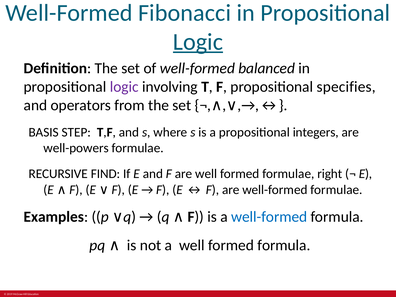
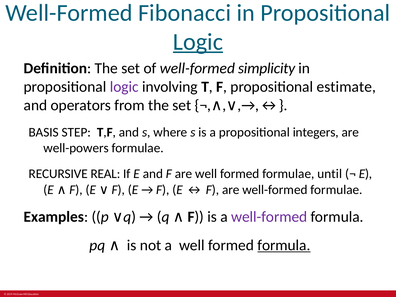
balanced: balanced -> simplicity
specifies: specifies -> estimate
FIND: FIND -> REAL
right: right -> until
well-formed at (269, 217) colour: blue -> purple
formula at (284, 245) underline: none -> present
